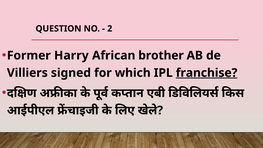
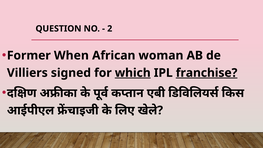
Harry: Harry -> When
brother: brother -> woman
which underline: none -> present
